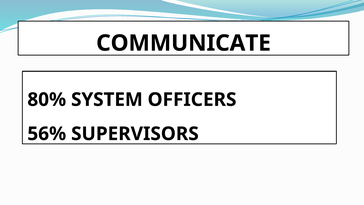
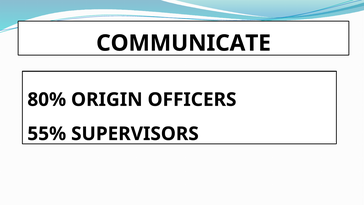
SYSTEM: SYSTEM -> ORIGIN
56%: 56% -> 55%
